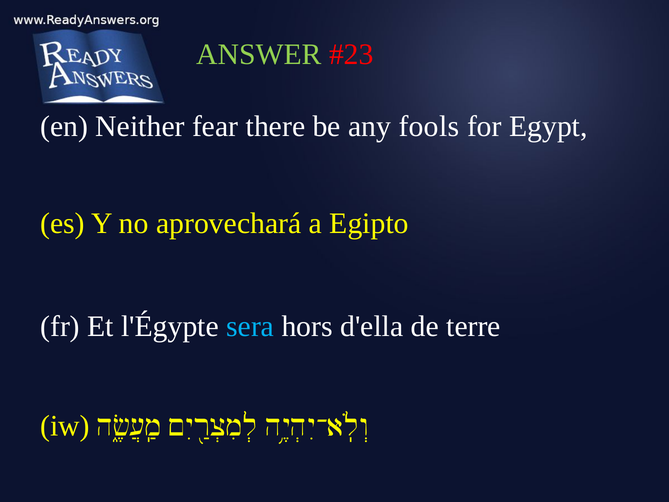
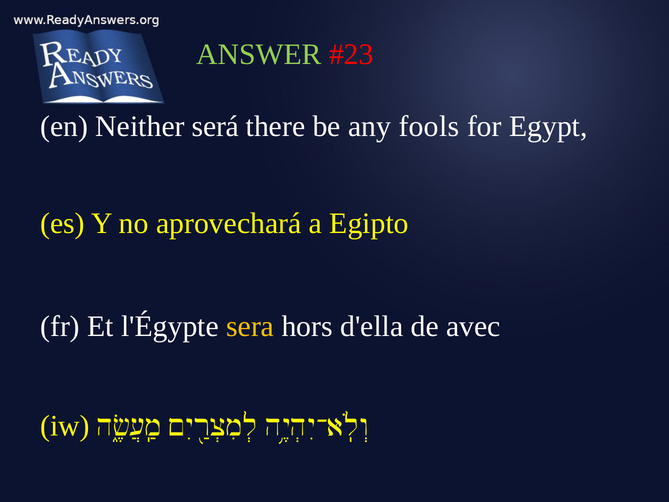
fear: fear -> será
sera colour: light blue -> yellow
terre: terre -> avec
